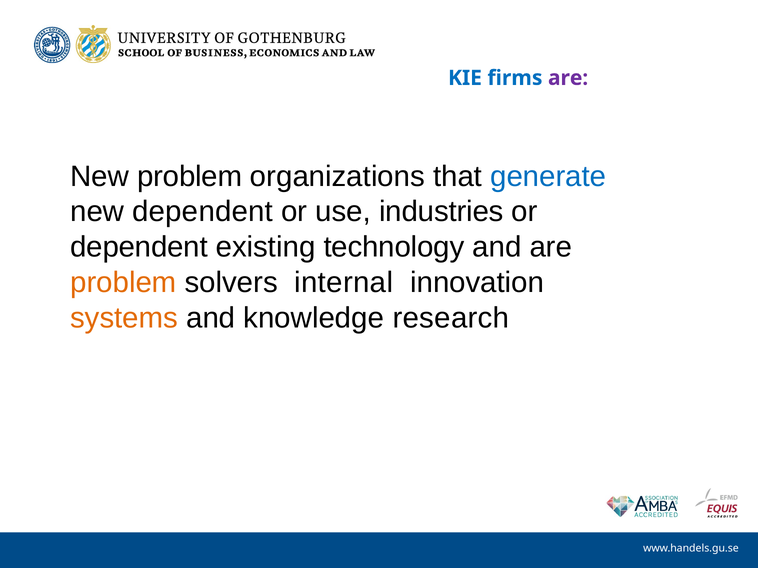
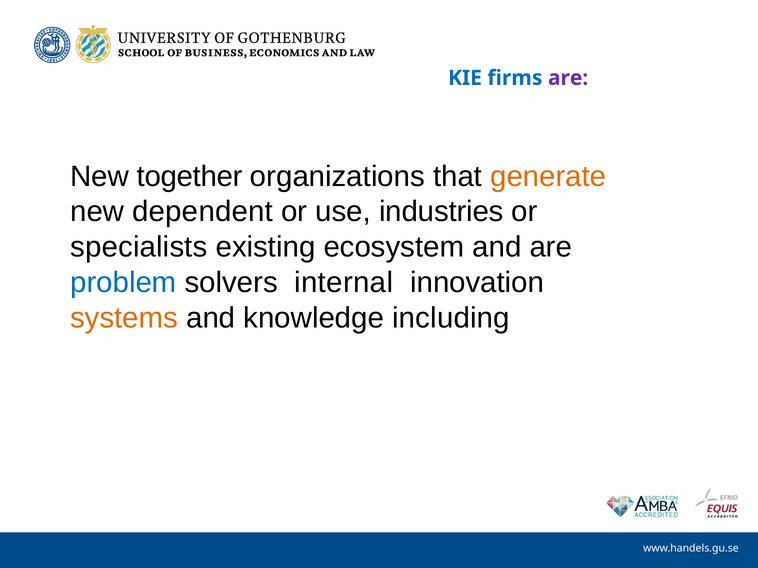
New problem: problem -> together
generate colour: blue -> orange
dependent at (139, 247): dependent -> specialists
technology: technology -> ecosystem
problem at (123, 283) colour: orange -> blue
research: research -> including
